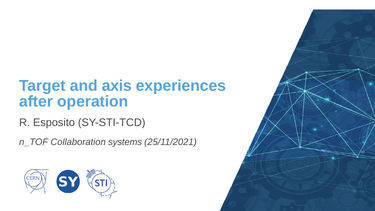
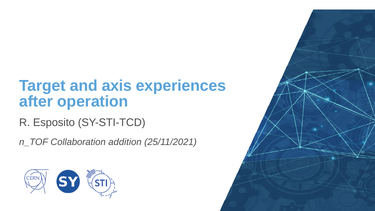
systems: systems -> addition
